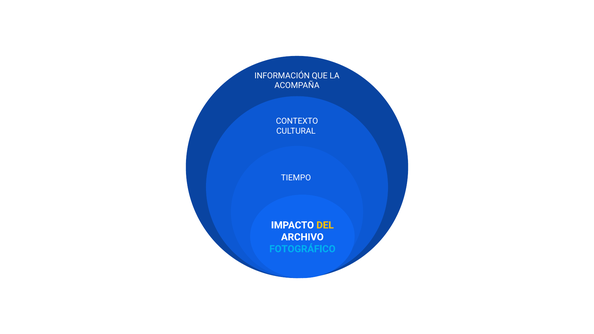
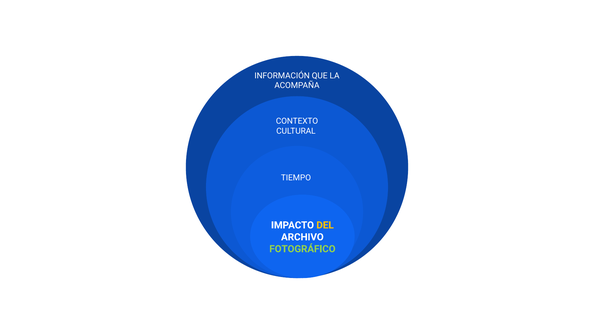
FOTOGRÁFICO colour: light blue -> light green
